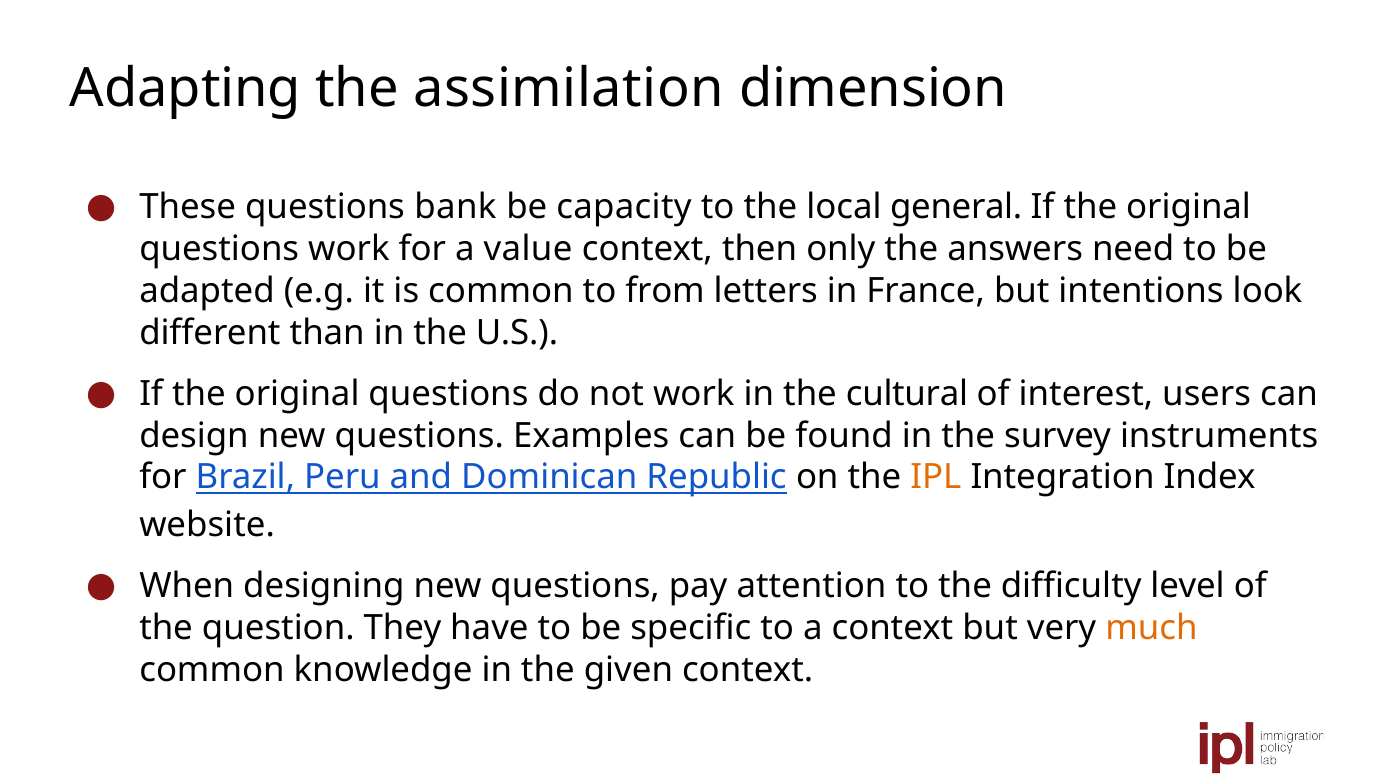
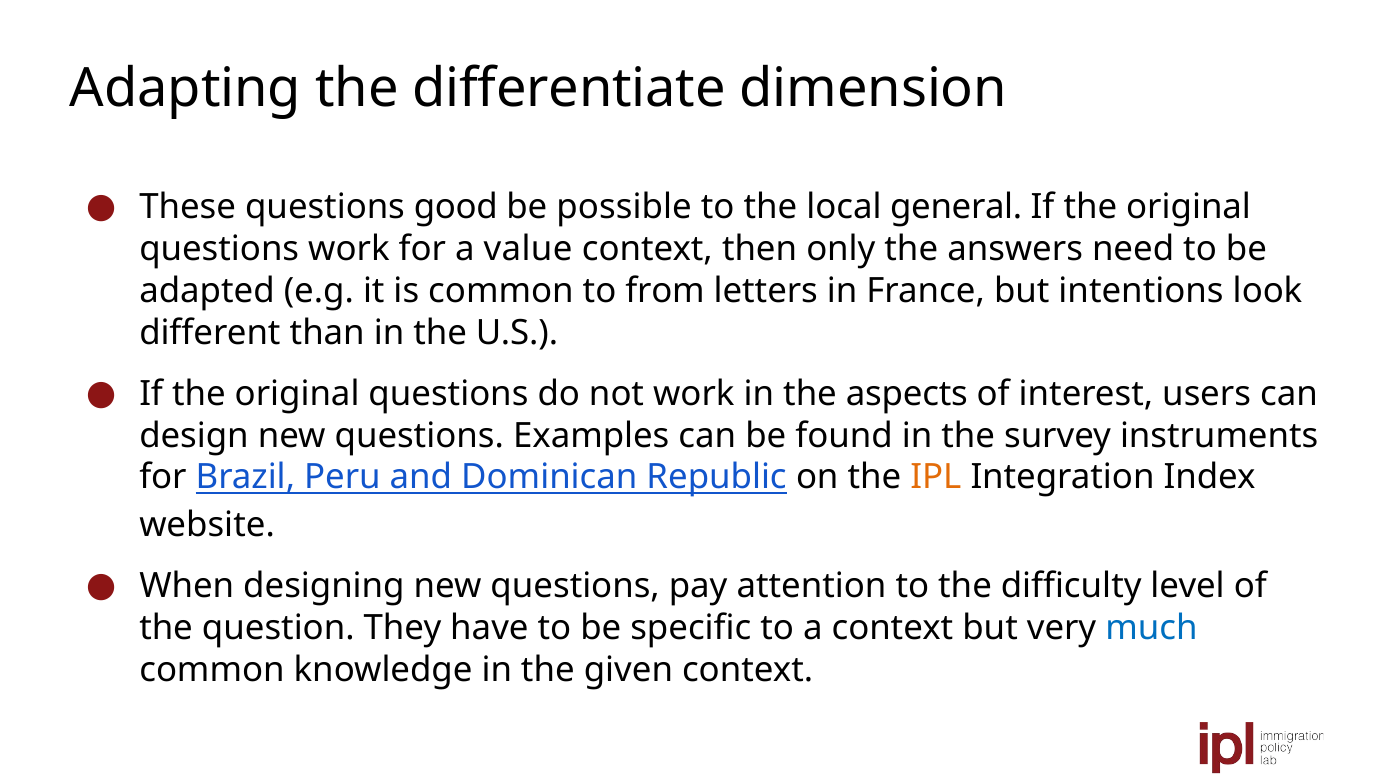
assimilation: assimilation -> differentiate
bank: bank -> good
capacity: capacity -> possible
cultural: cultural -> aspects
much colour: orange -> blue
